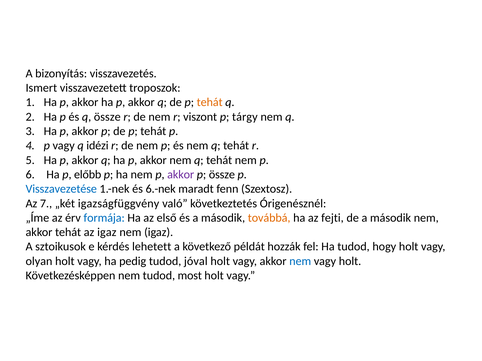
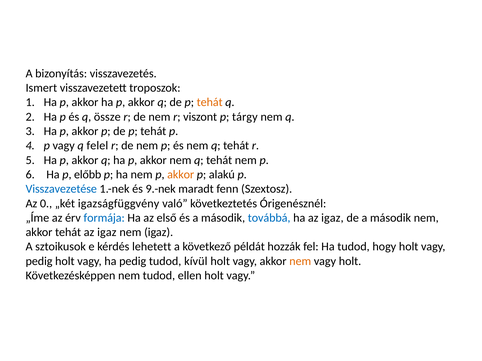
idézi: idézi -> felel
akkor at (181, 175) colour: purple -> orange
p össze: össze -> alakú
6.-nek: 6.-nek -> 9.-nek
7: 7 -> 0
továbbá colour: orange -> blue
ha az fejti: fejti -> igaz
olyan at (39, 261): olyan -> pedig
jóval: jóval -> kívül
nem at (300, 261) colour: blue -> orange
most: most -> ellen
